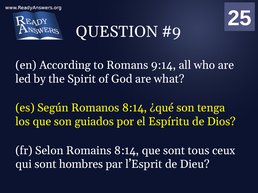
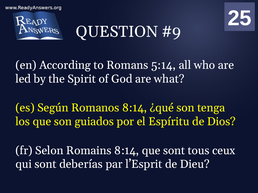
9:14: 9:14 -> 5:14
hombres: hombres -> deberías
